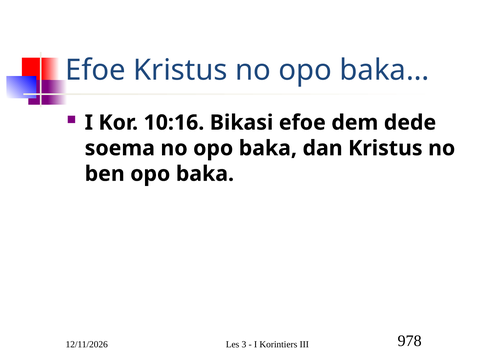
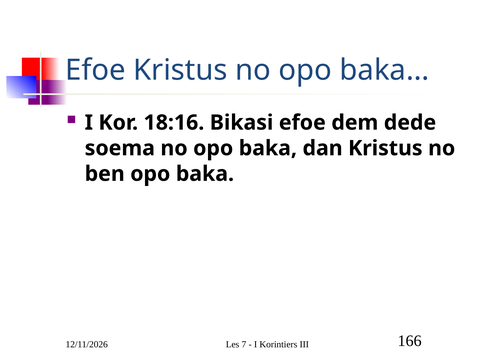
10:16: 10:16 -> 18:16
3: 3 -> 7
978: 978 -> 166
